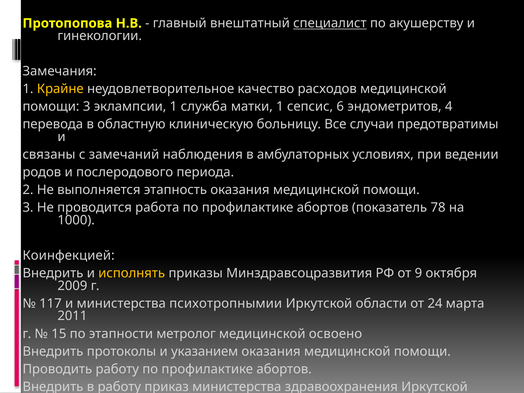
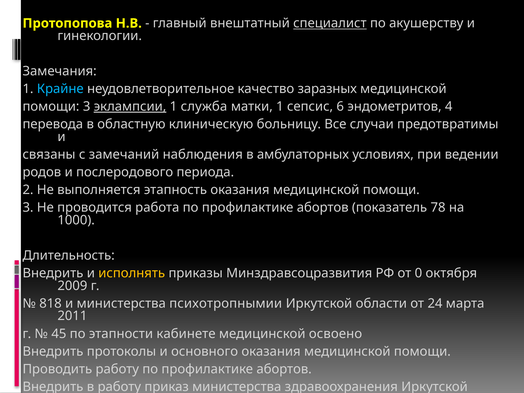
Крайне colour: yellow -> light blue
расходов: расходов -> заразных
эклампсии underline: none -> present
Коинфекцией: Коинфекцией -> Длительность
9: 9 -> 0
117: 117 -> 818
15: 15 -> 45
метролог: метролог -> кабинете
указанием: указанием -> основного
